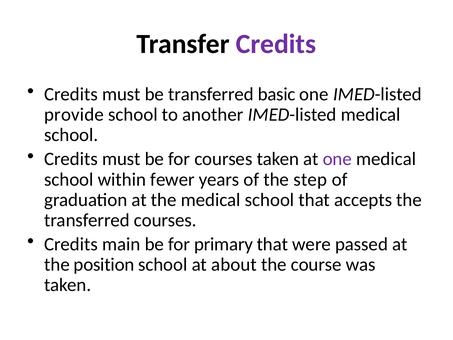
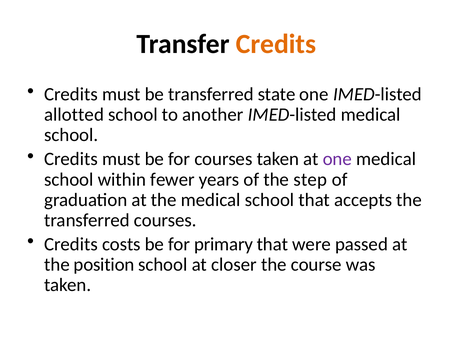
Credits at (276, 44) colour: purple -> orange
basic: basic -> state
provide: provide -> allotted
main: main -> costs
about: about -> closer
